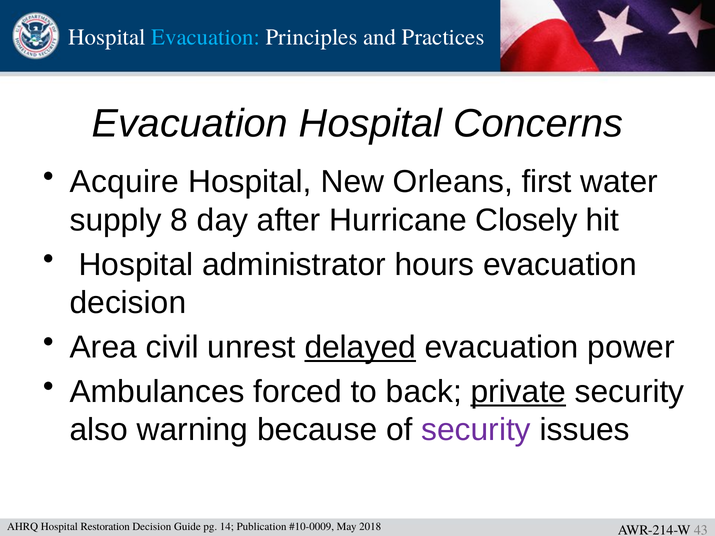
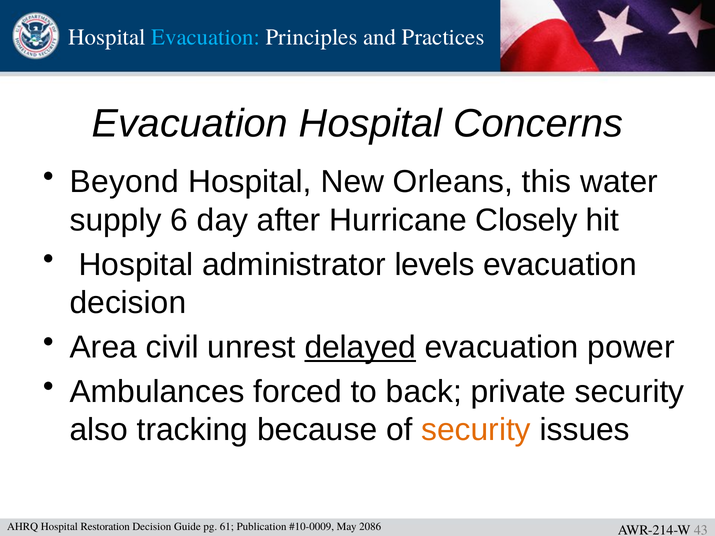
Acquire: Acquire -> Beyond
first: first -> this
8: 8 -> 6
hours: hours -> levels
private underline: present -> none
warning: warning -> tracking
security at (476, 430) colour: purple -> orange
14: 14 -> 61
2018: 2018 -> 2086
